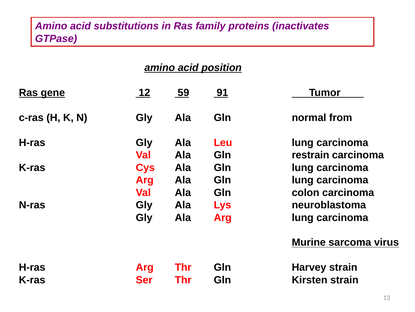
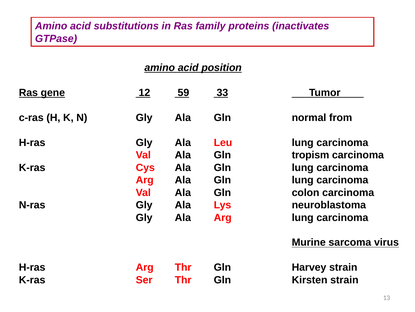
91: 91 -> 33
restrain: restrain -> tropism
